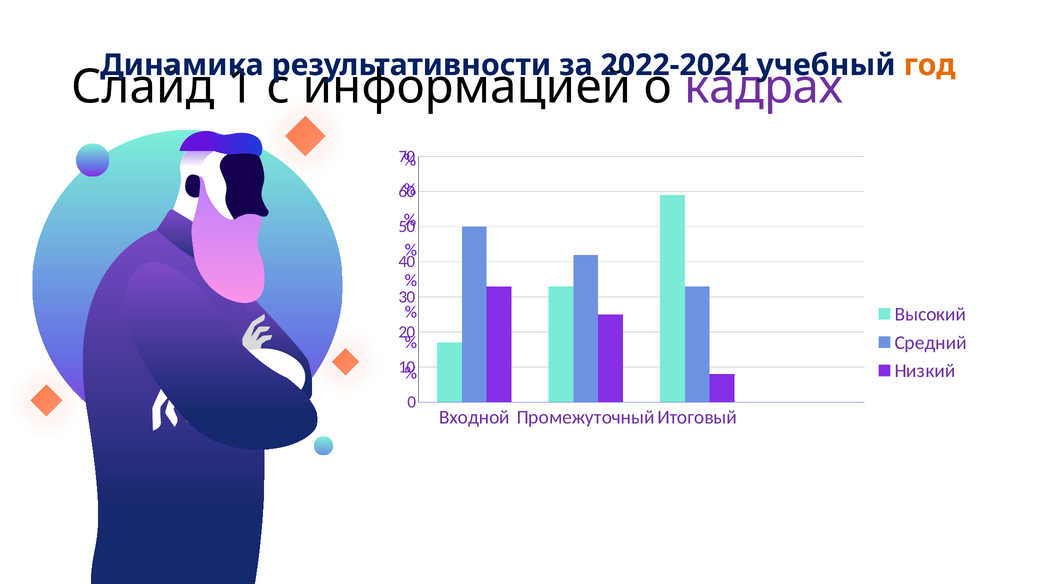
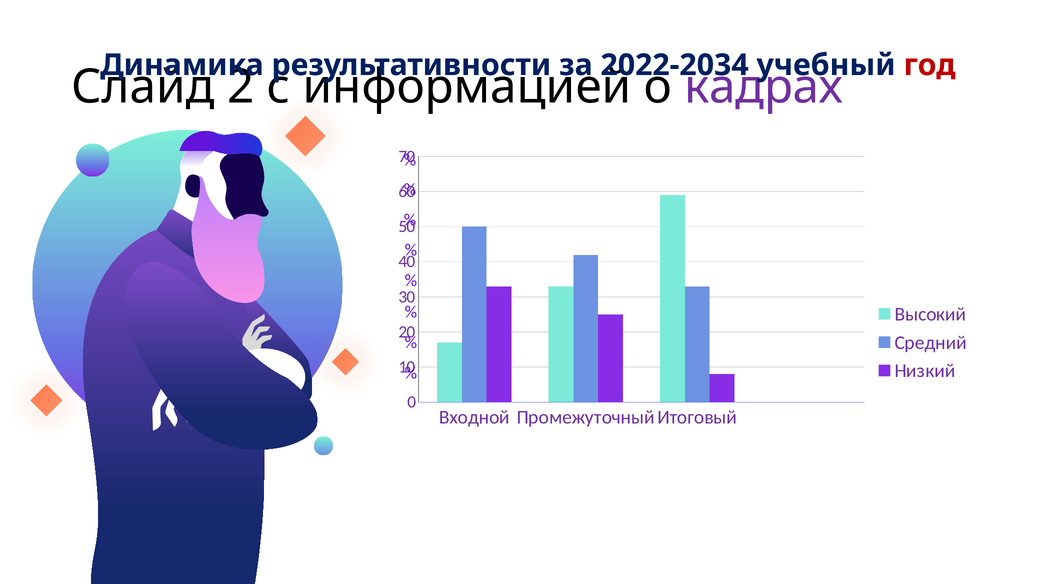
2022-2024: 2022-2024 -> 2022-2034
год colour: orange -> red
1: 1 -> 2
